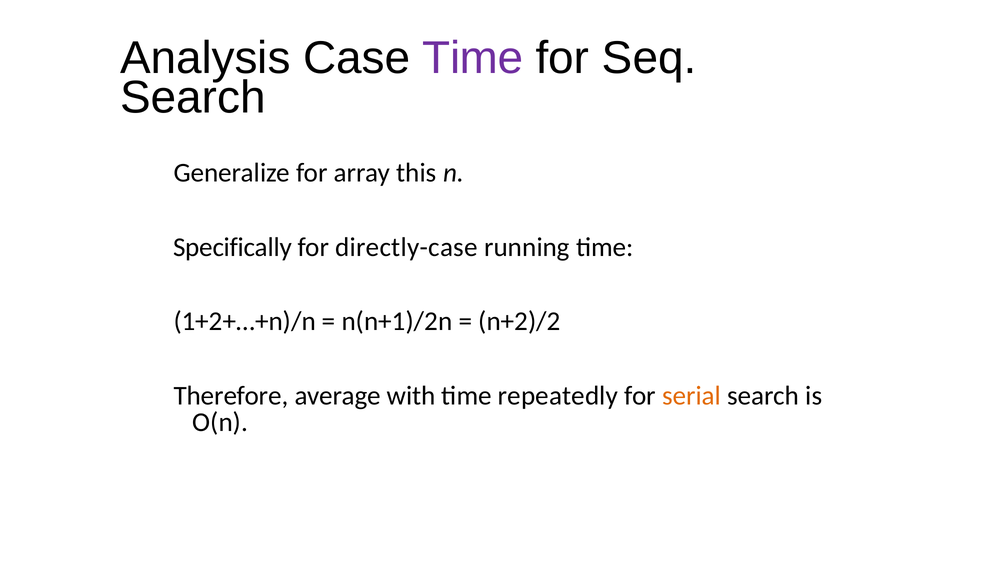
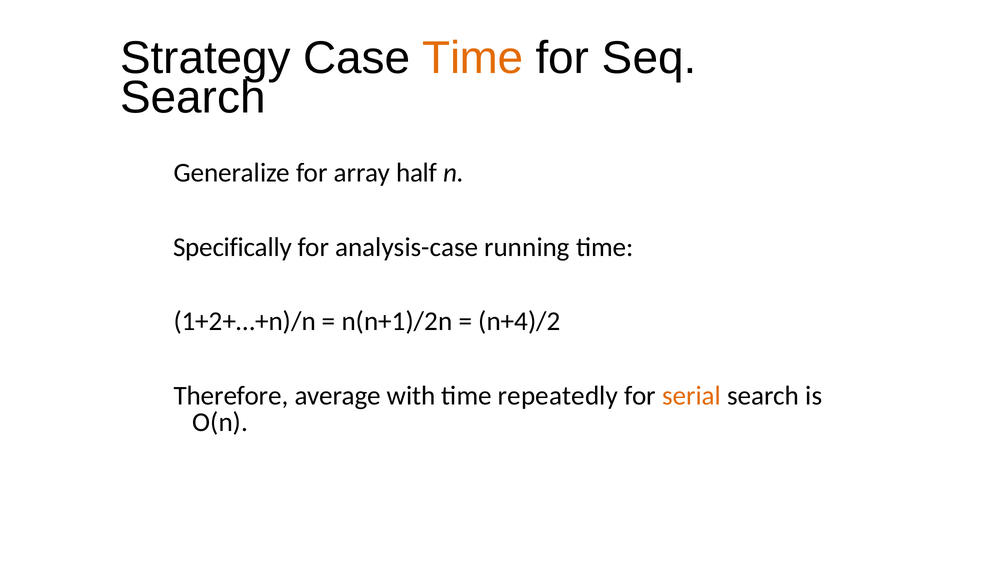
Analysis: Analysis -> Strategy
Time at (473, 58) colour: purple -> orange
this: this -> half
directly-case: directly-case -> analysis-case
n+2)/2: n+2)/2 -> n+4)/2
